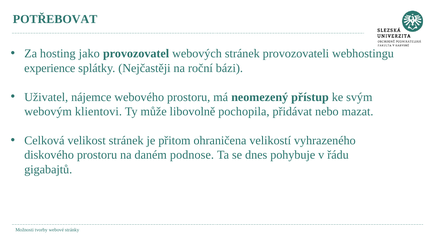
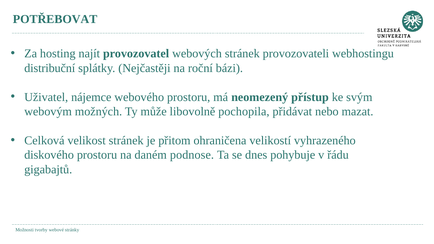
jako: jako -> najít
experience: experience -> distribuční
klientovi: klientovi -> možných
